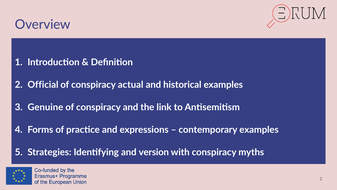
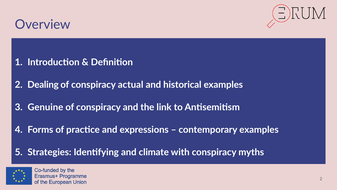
Official: Official -> Dealing
version: version -> climate
